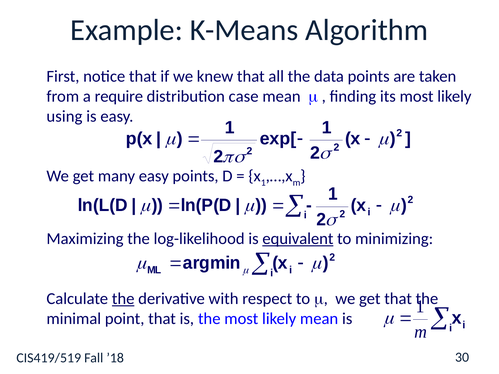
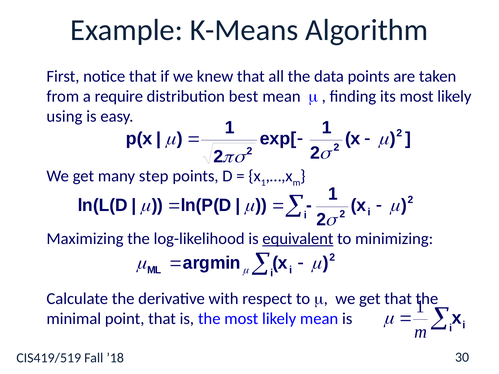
case: case -> best
many easy: easy -> step
the at (123, 299) underline: present -> none
